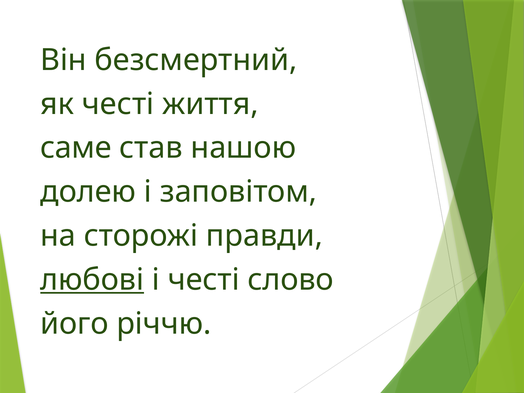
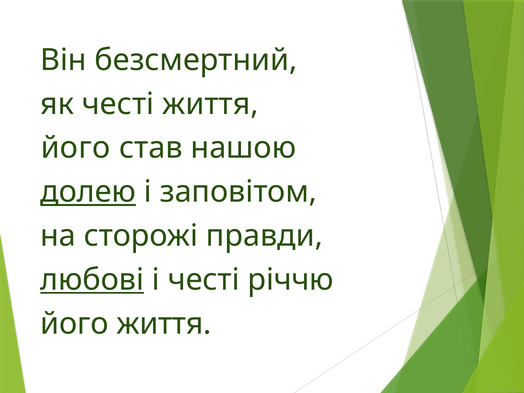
саме at (76, 148): саме -> його
долею underline: none -> present
слово: слово -> річчю
його річчю: річчю -> життя
